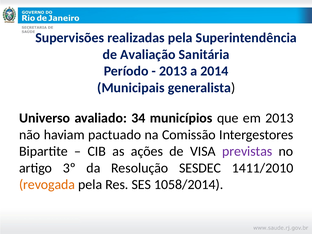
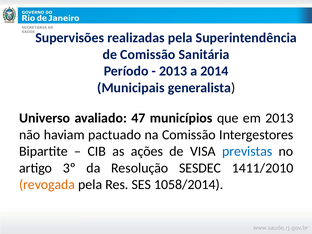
de Avaliação: Avaliação -> Comissão
34: 34 -> 47
previstas colour: purple -> blue
